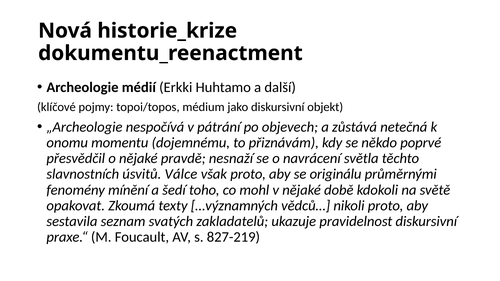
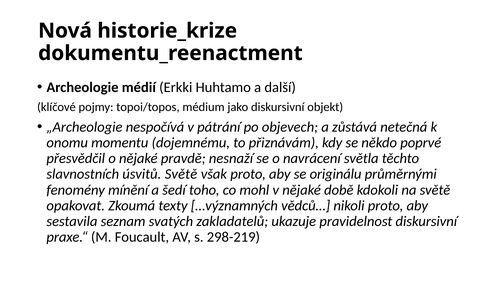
úsvitů Válce: Válce -> Světě
827-219: 827-219 -> 298-219
